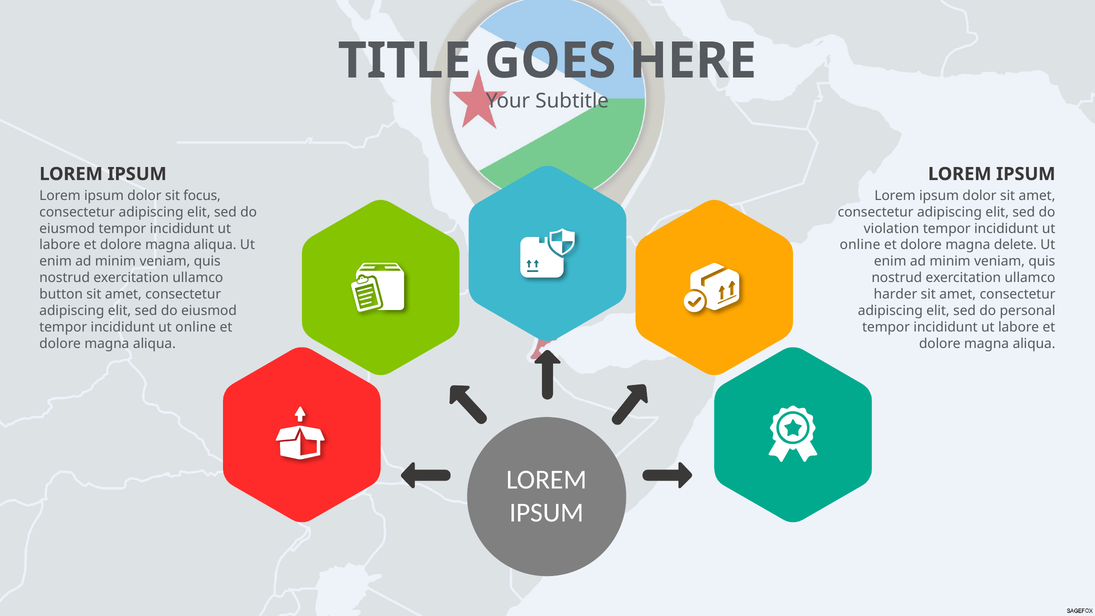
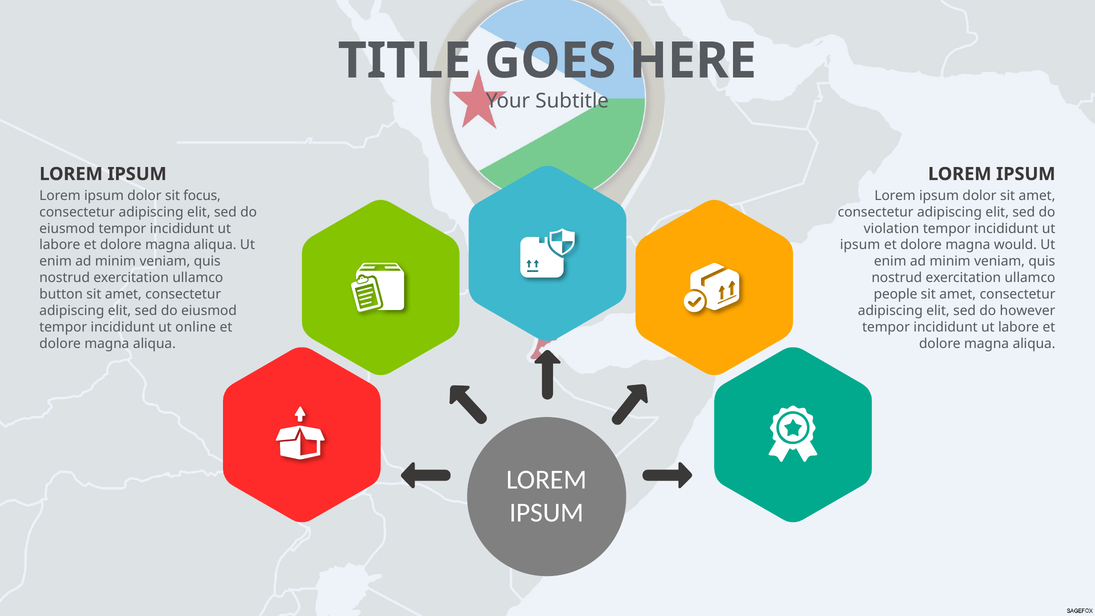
online at (860, 245): online -> ipsum
delete: delete -> would
harder: harder -> people
personal: personal -> however
